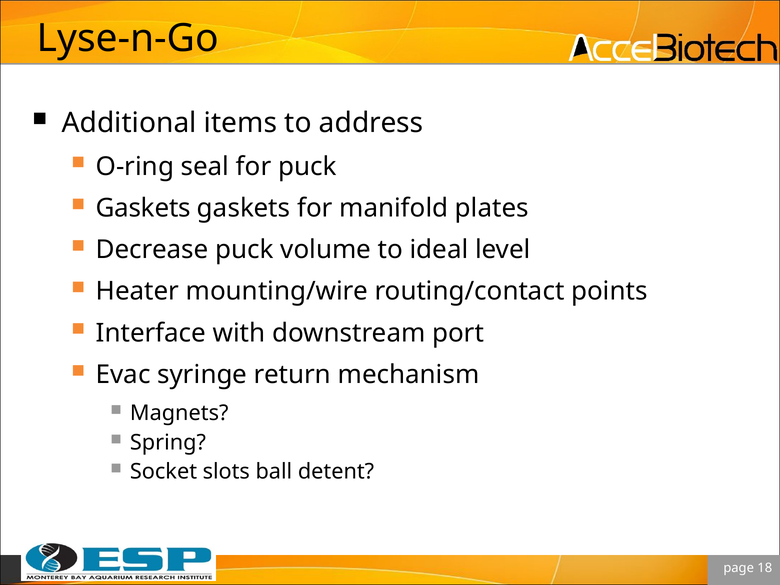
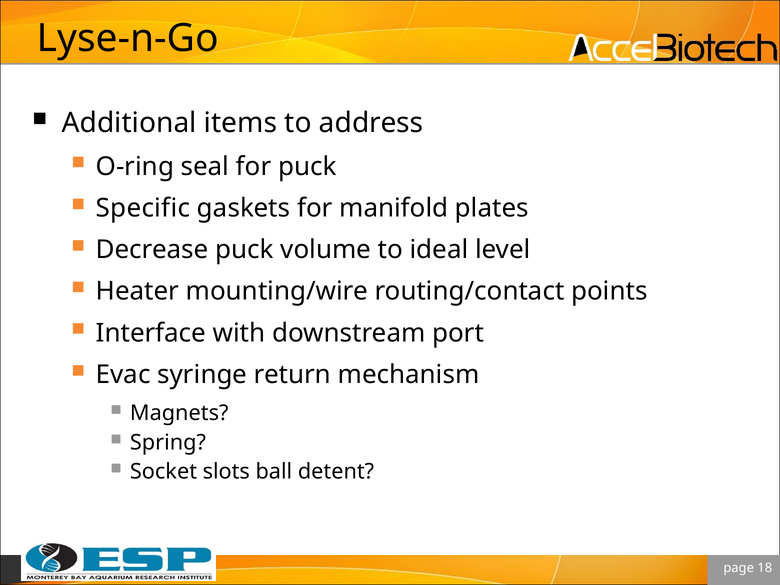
Gaskets at (143, 208): Gaskets -> Specific
